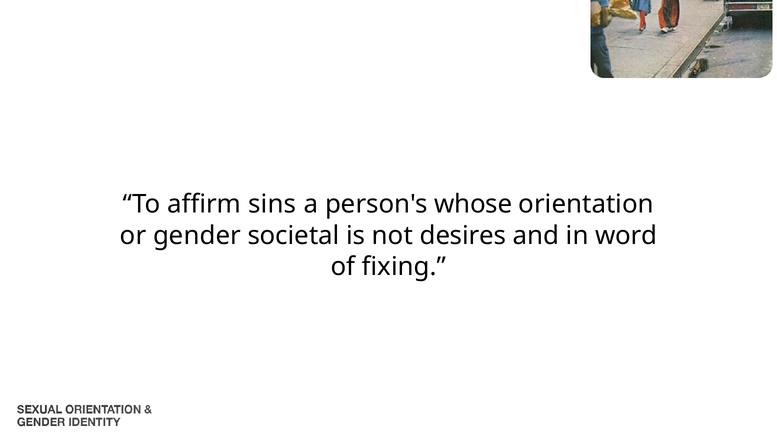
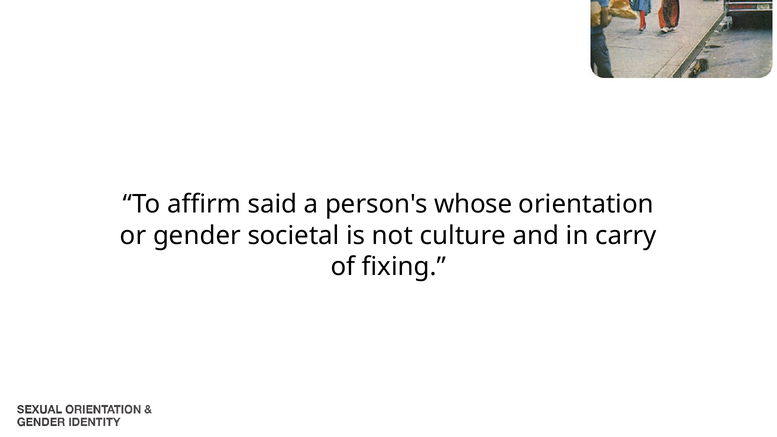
sins: sins -> said
desires: desires -> culture
word: word -> carry
